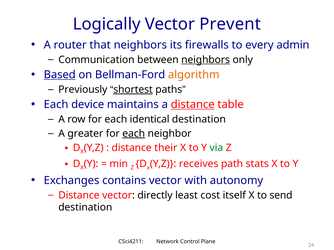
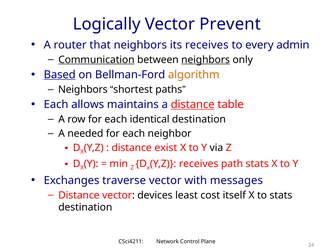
its firewalls: firewalls -> receives
Communication underline: none -> present
Previously at (83, 90): Previously -> Neighbors
shortest underline: present -> none
device: device -> allows
greater: greater -> needed
each at (134, 134) underline: present -> none
their: their -> exist
via colour: green -> black
contains: contains -> traverse
autonomy: autonomy -> messages
directly: directly -> devices
to send: send -> stats
